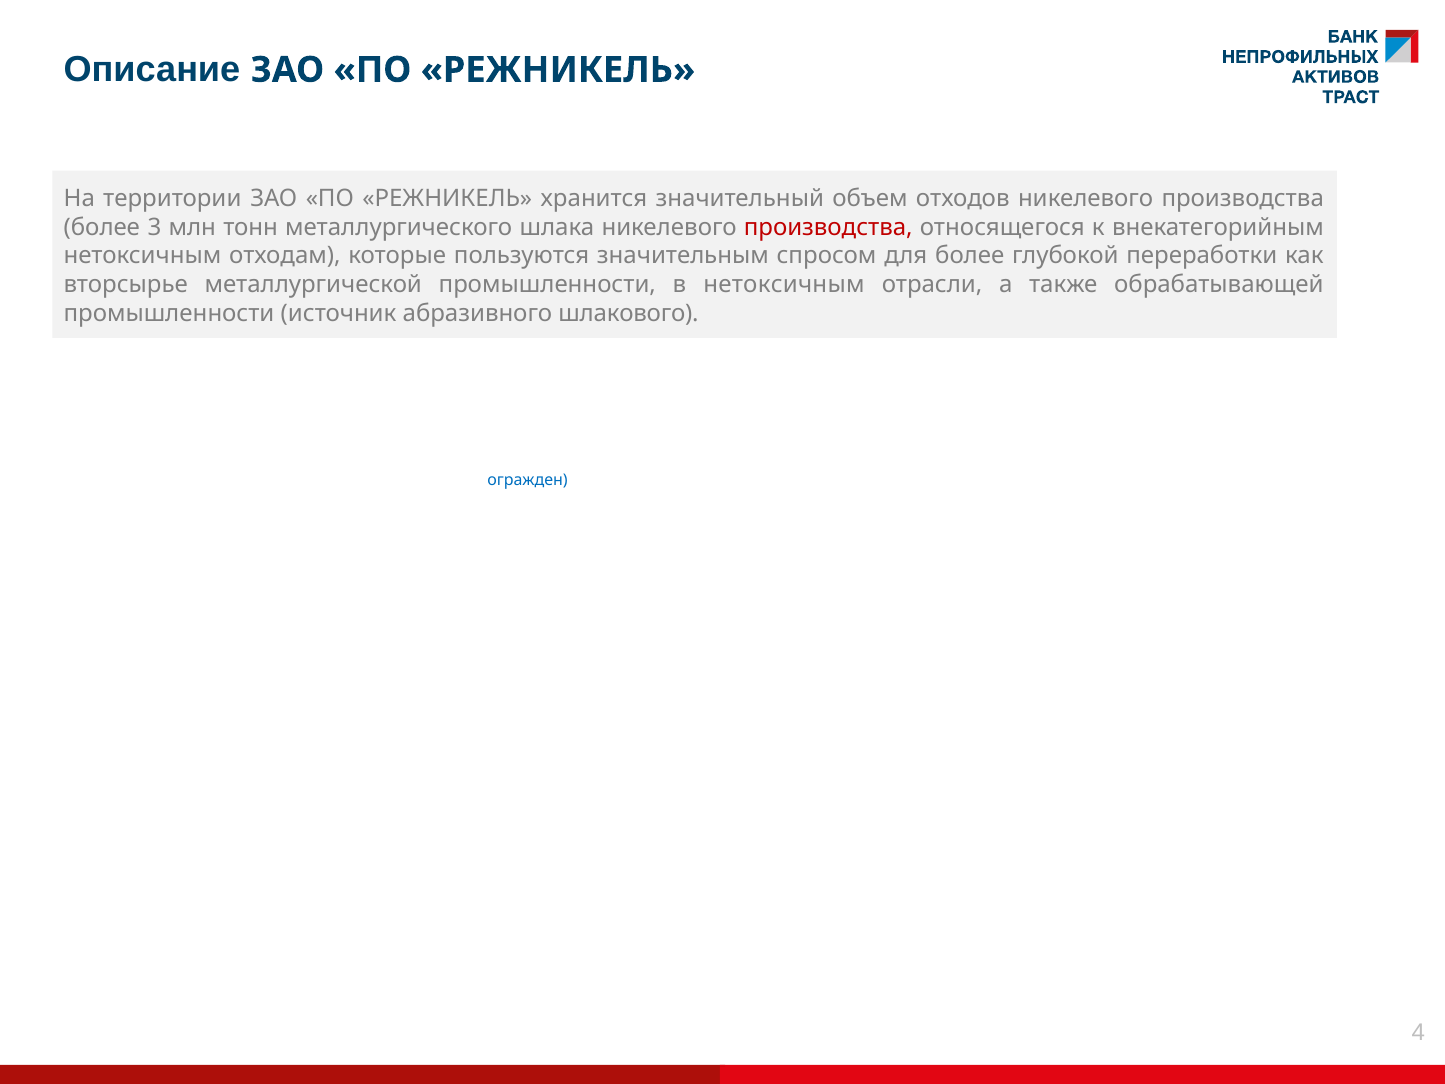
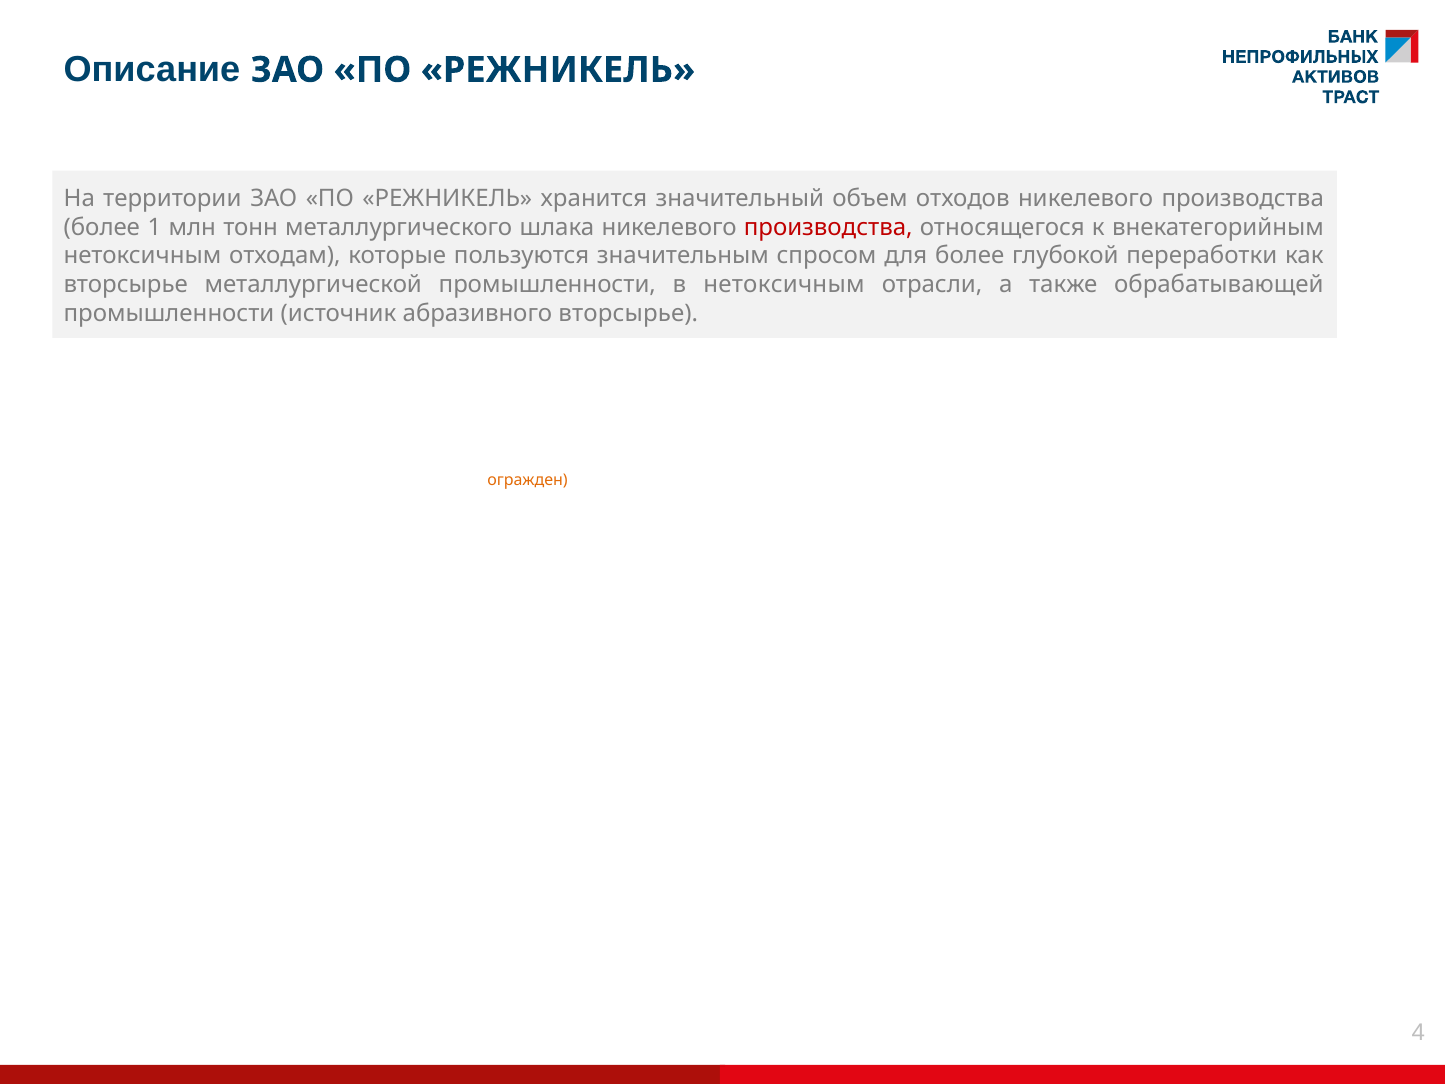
более 3: 3 -> 1
абразивного шлакового: шлакового -> вторсырье
огражден colour: blue -> orange
